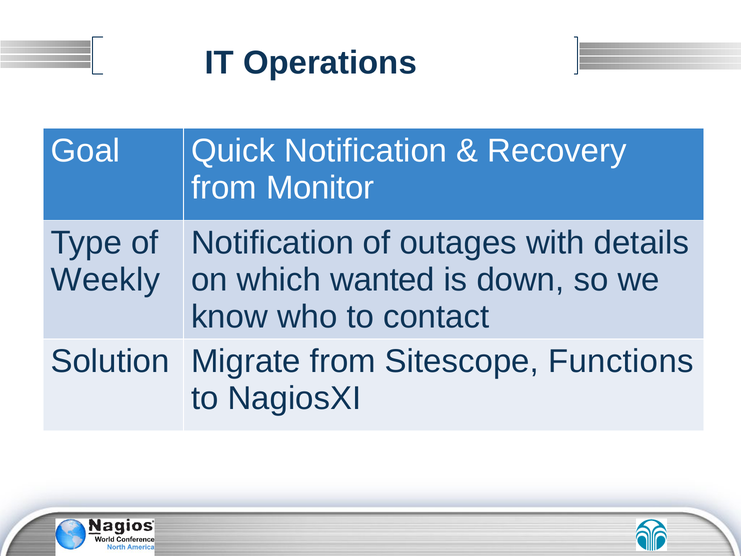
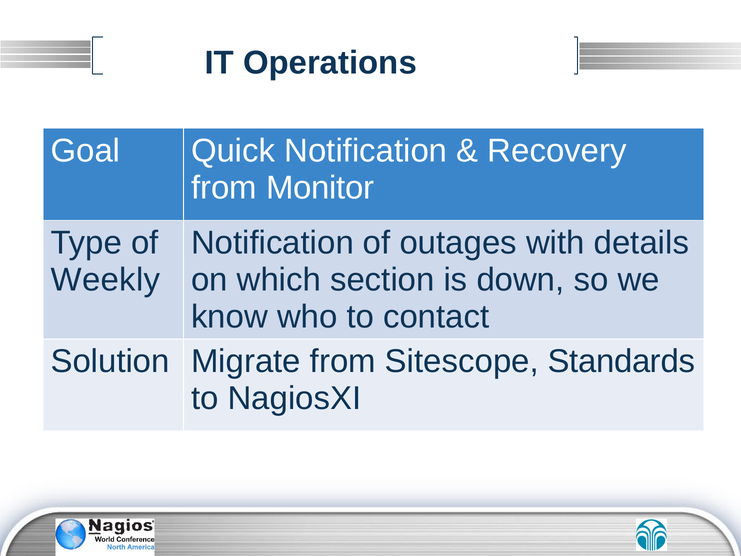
wanted: wanted -> section
Functions: Functions -> Standards
